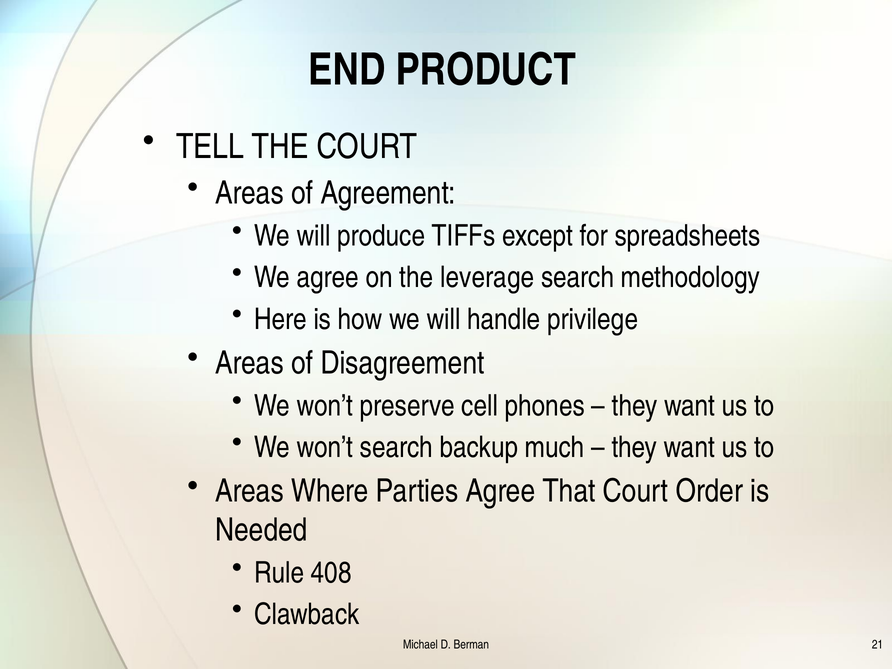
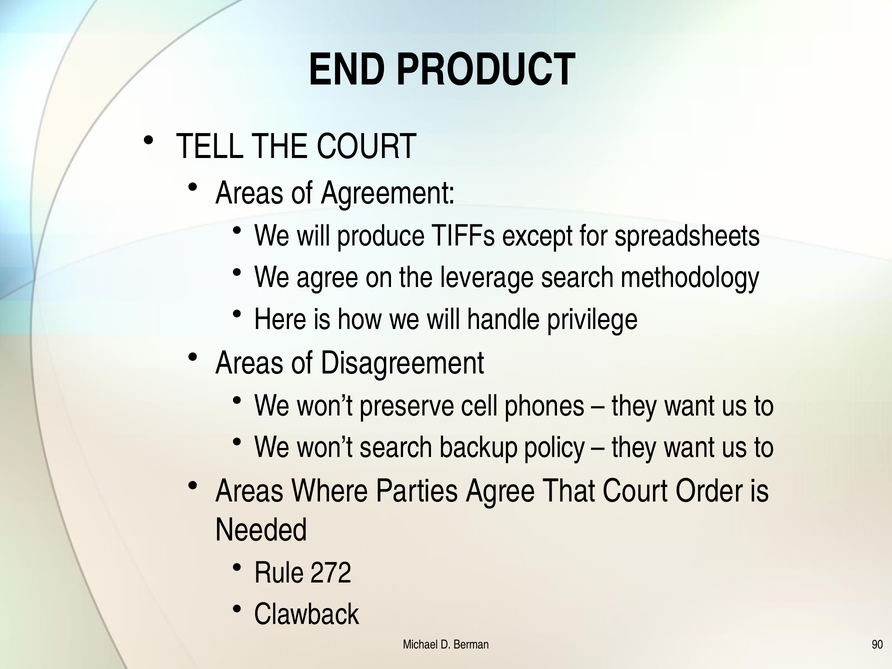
much: much -> policy
408: 408 -> 272
21: 21 -> 90
